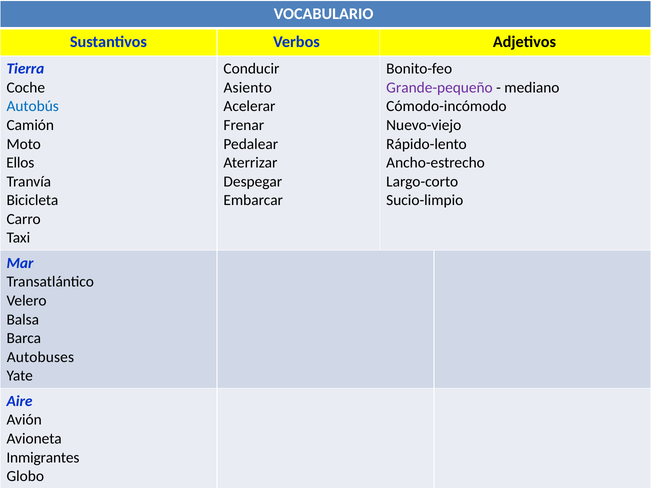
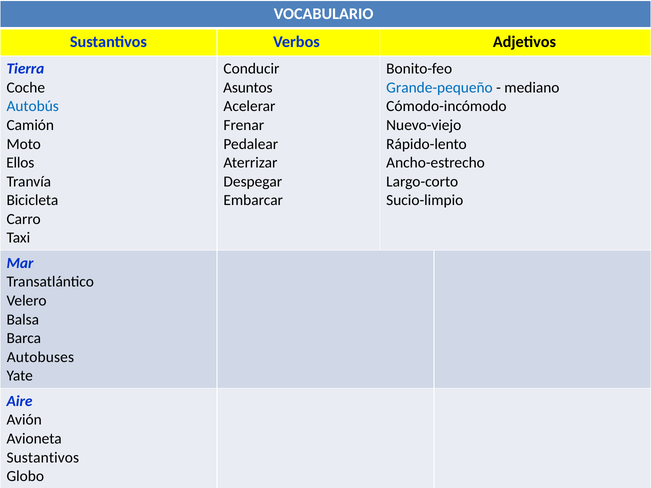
Asiento: Asiento -> Asuntos
Grande-pequeño colour: purple -> blue
Inmigrantes at (43, 458): Inmigrantes -> Sustantivos
